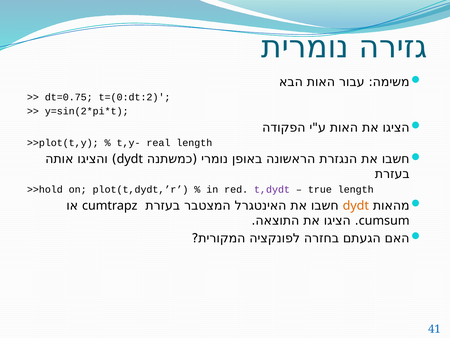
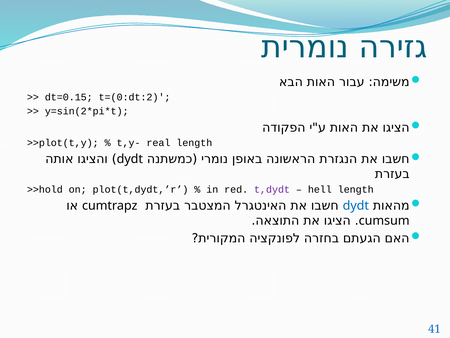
dt=0.75: dt=0.75 -> dt=0.15
true: true -> hell
dydt at (356, 205) colour: orange -> blue
